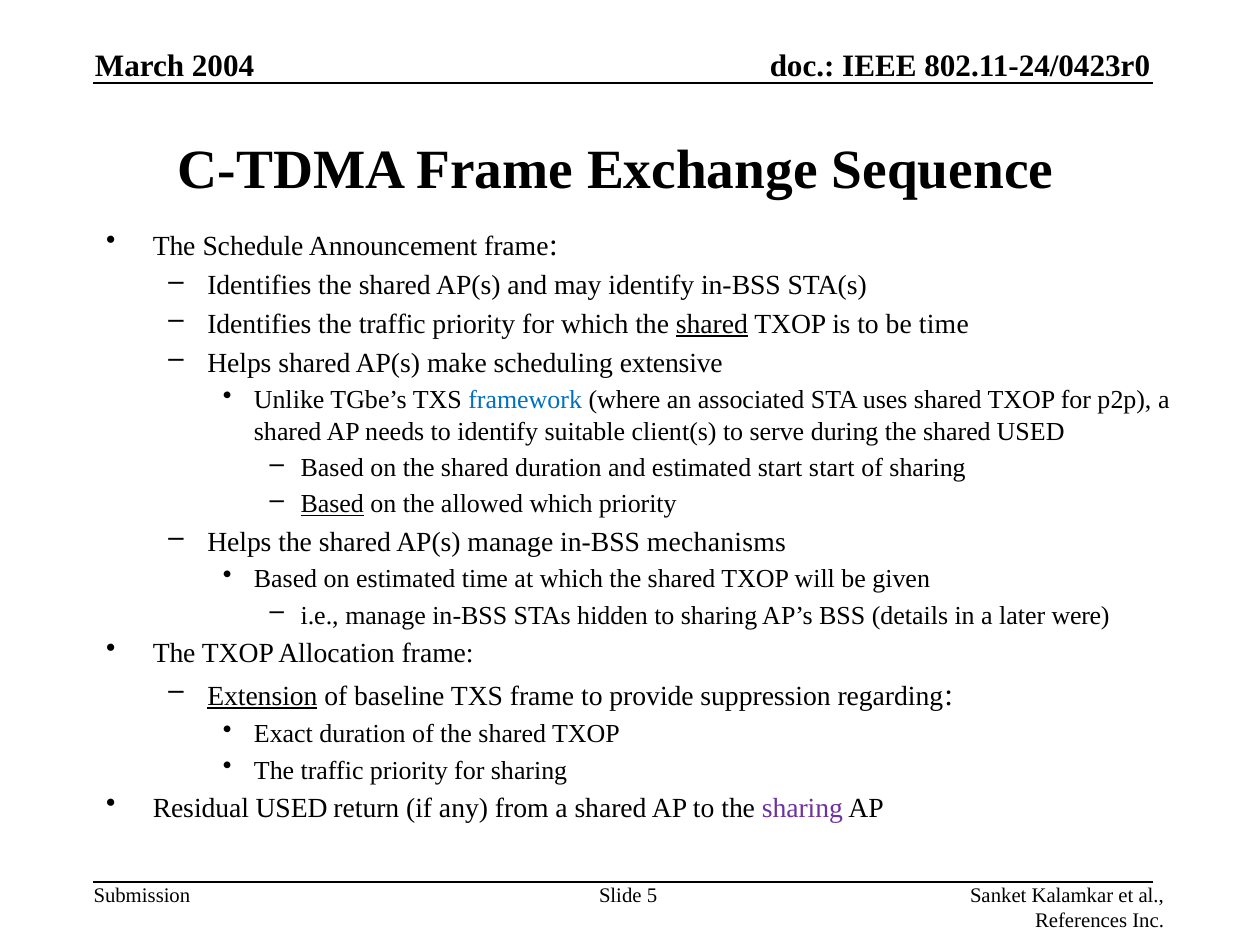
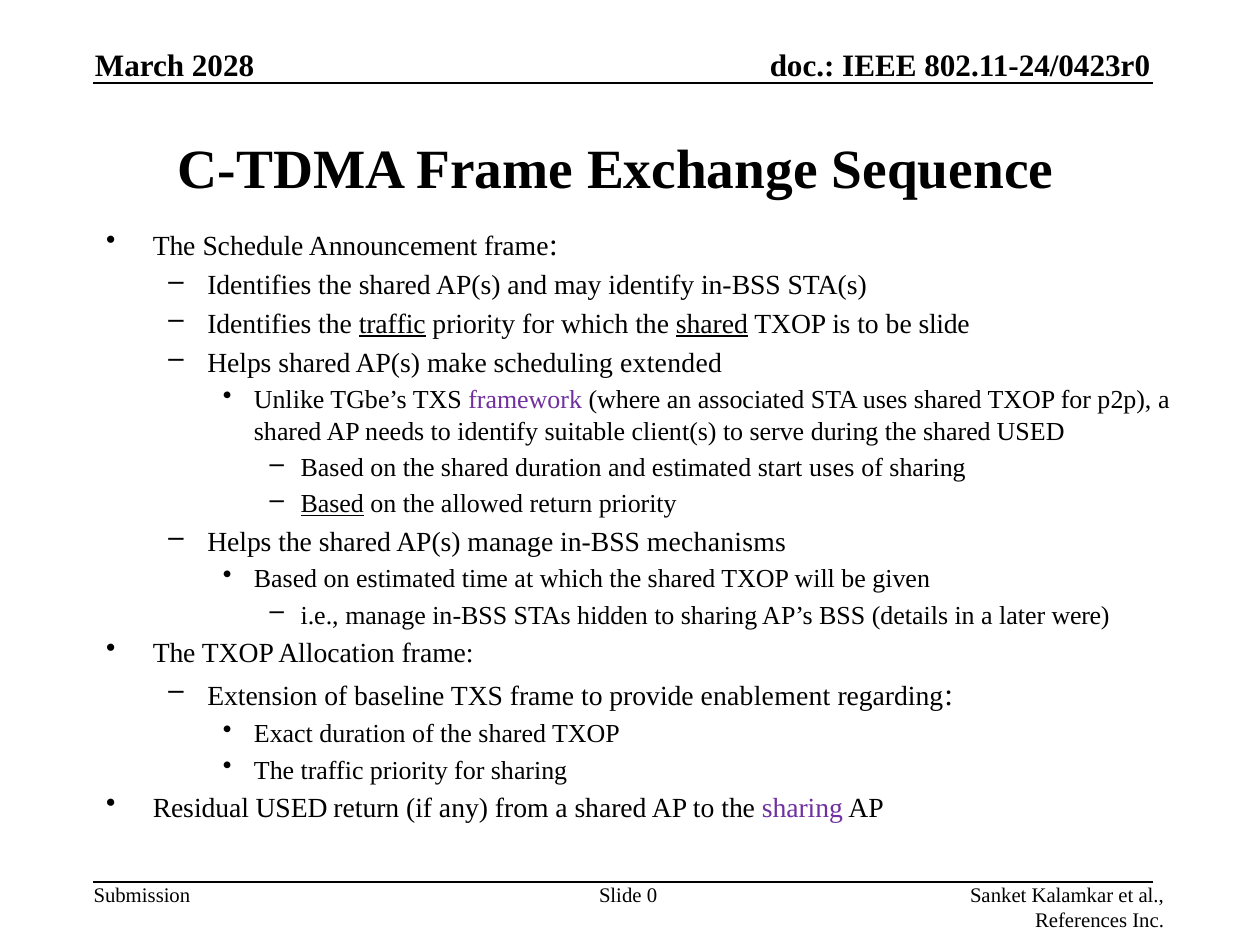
2004: 2004 -> 2028
traffic at (392, 325) underline: none -> present
be time: time -> slide
extensive: extensive -> extended
framework colour: blue -> purple
start start: start -> uses
allowed which: which -> return
Extension underline: present -> none
suppression: suppression -> enablement
5: 5 -> 0
